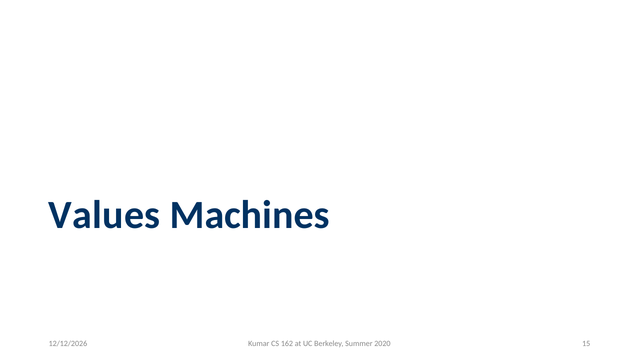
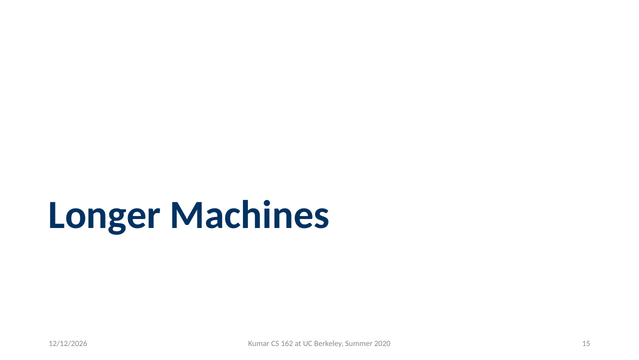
Values: Values -> Longer
